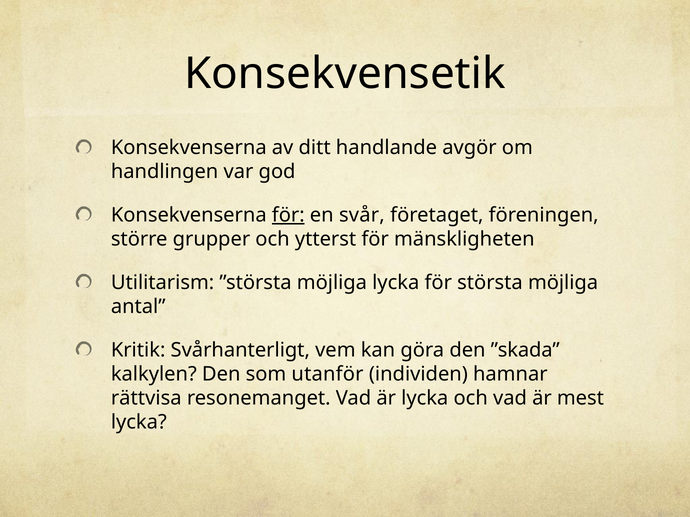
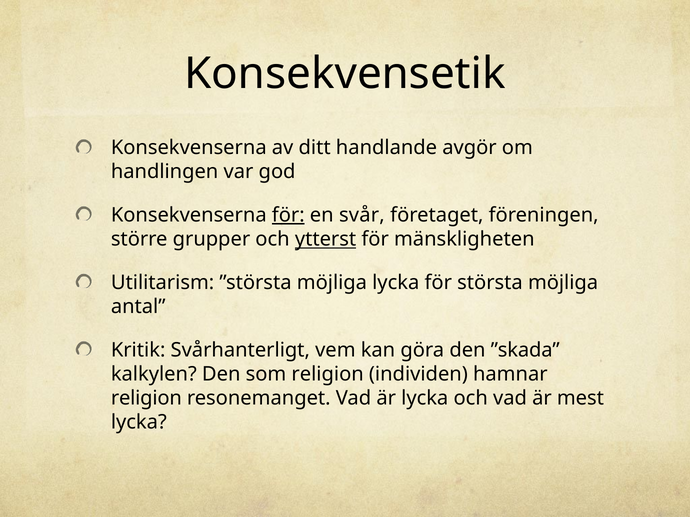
ytterst underline: none -> present
som utanför: utanför -> religion
rättvisa at (146, 399): rättvisa -> religion
